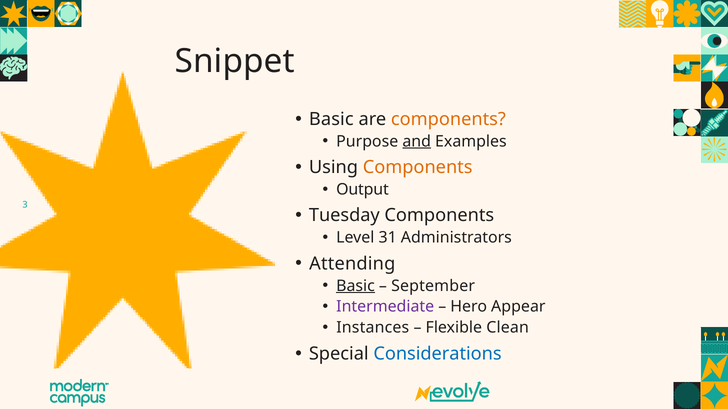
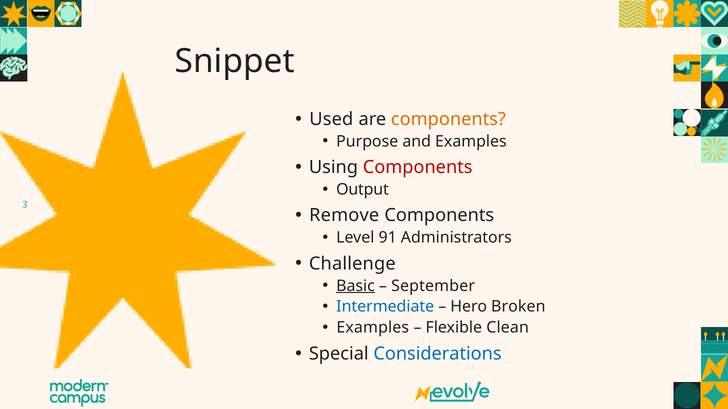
Basic at (331, 119): Basic -> Used
and underline: present -> none
Components at (418, 167) colour: orange -> red
Tuesday: Tuesday -> Remove
31: 31 -> 91
Attending: Attending -> Challenge
Intermediate colour: purple -> blue
Appear: Appear -> Broken
Instances at (373, 328): Instances -> Examples
